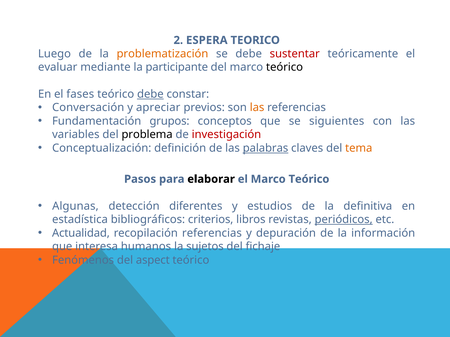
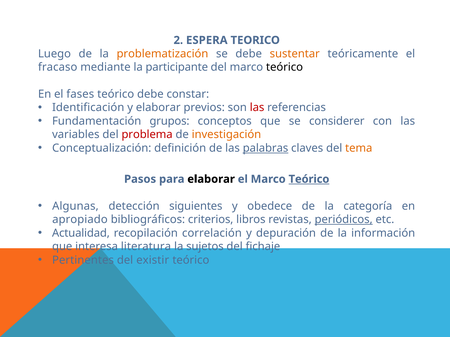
sustentar colour: red -> orange
evaluar: evaluar -> fracaso
debe at (150, 94) underline: present -> none
Conversación: Conversación -> Identificación
y apreciar: apreciar -> elaborar
las at (257, 108) colour: orange -> red
siguientes: siguientes -> considerer
problema colour: black -> red
investigación colour: red -> orange
Teórico at (309, 179) underline: none -> present
diferentes: diferentes -> siguientes
estudios: estudios -> obedece
definitiva: definitiva -> categoría
estadística: estadística -> apropiado
recopilación referencias: referencias -> correlación
humanos: humanos -> literatura
Fenómenos: Fenómenos -> Pertinentes
aspect: aspect -> existir
